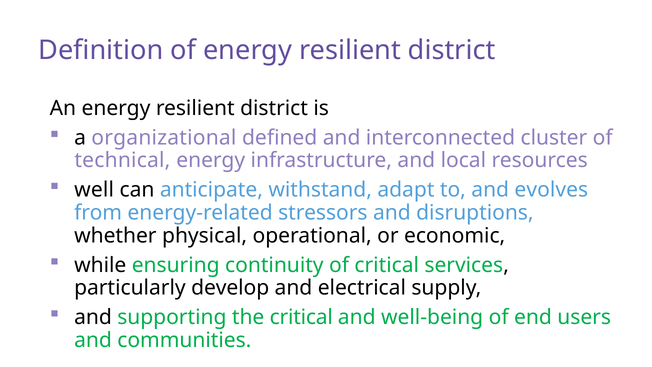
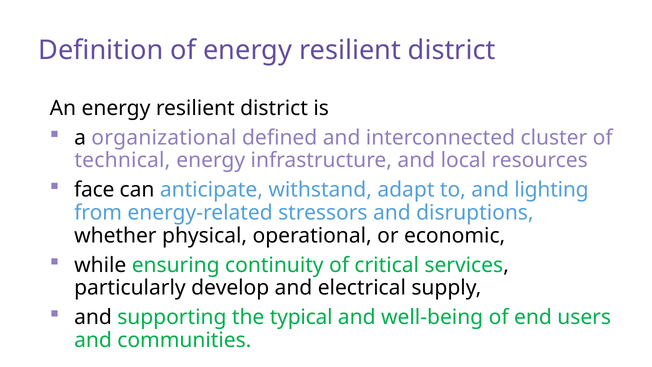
well: well -> face
evolves: evolves -> lighting
the critical: critical -> typical
